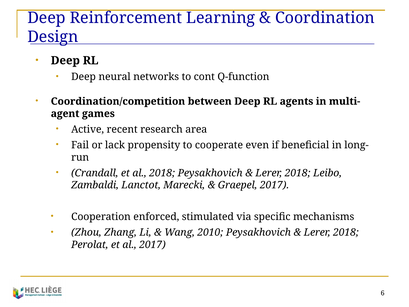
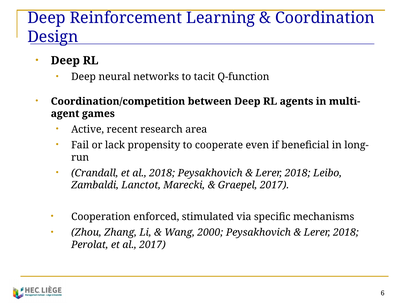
cont: cont -> tacit
2010: 2010 -> 2000
